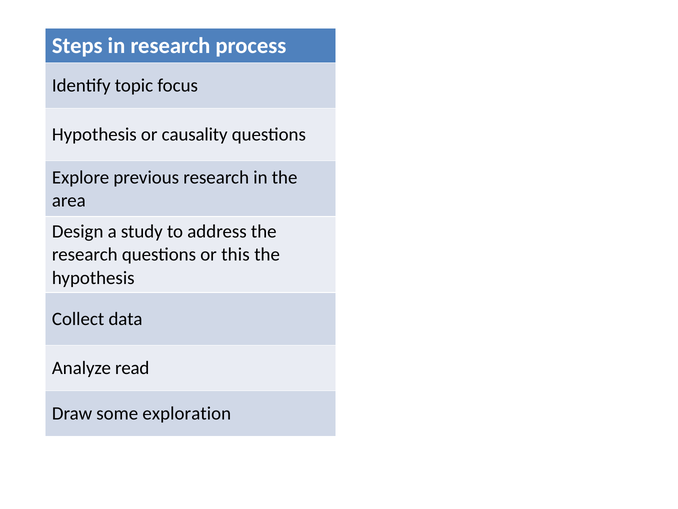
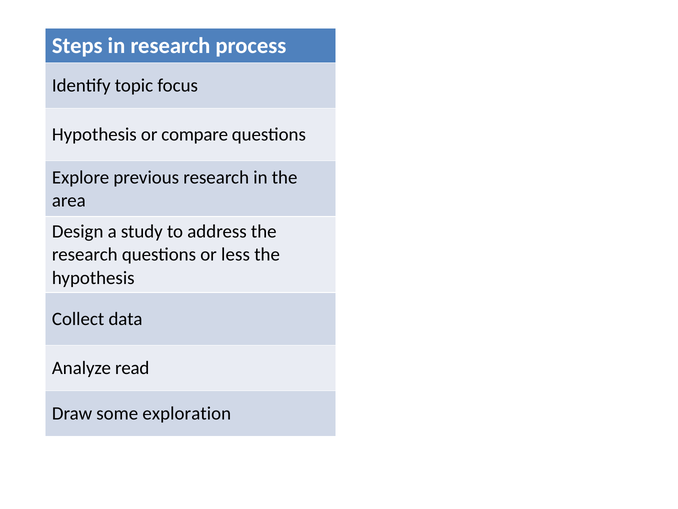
causality: causality -> compare
this: this -> less
